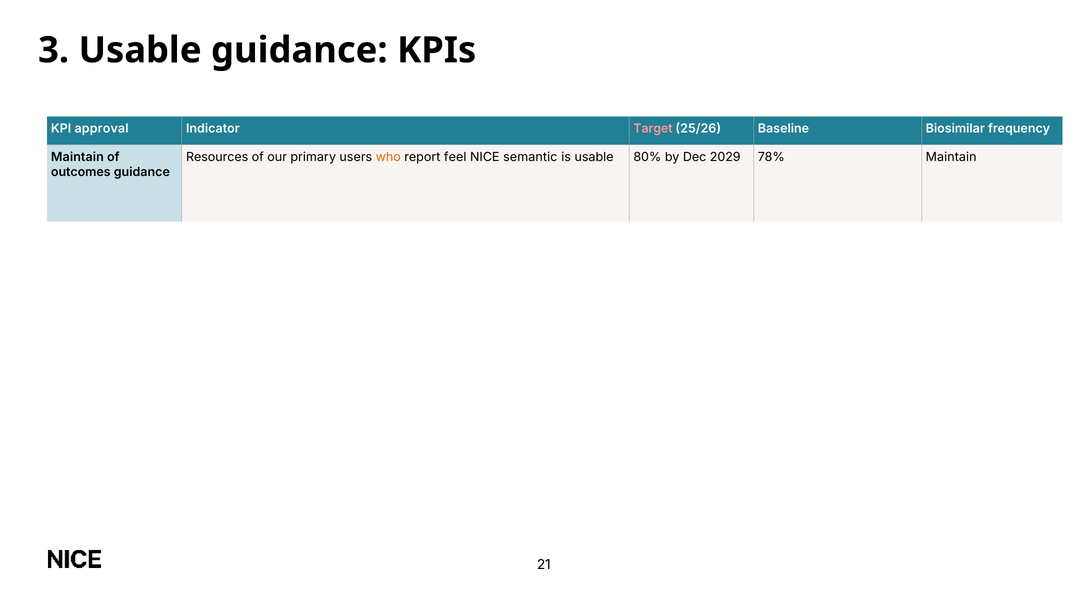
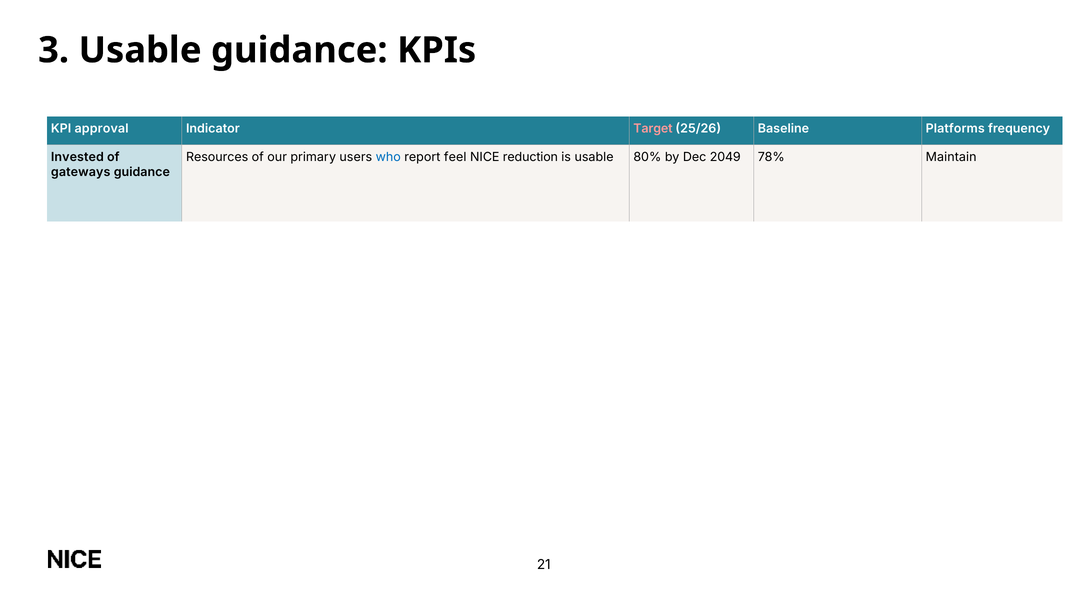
Biosimilar: Biosimilar -> Platforms
Maintain at (77, 157): Maintain -> Invested
who colour: orange -> blue
semantic: semantic -> reduction
2029: 2029 -> 2049
outcomes: outcomes -> gateways
